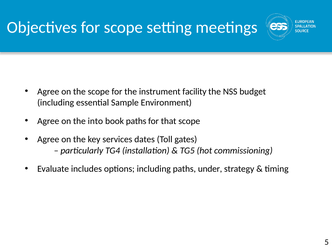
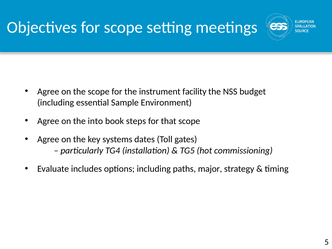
book paths: paths -> steps
services: services -> systems
under: under -> major
